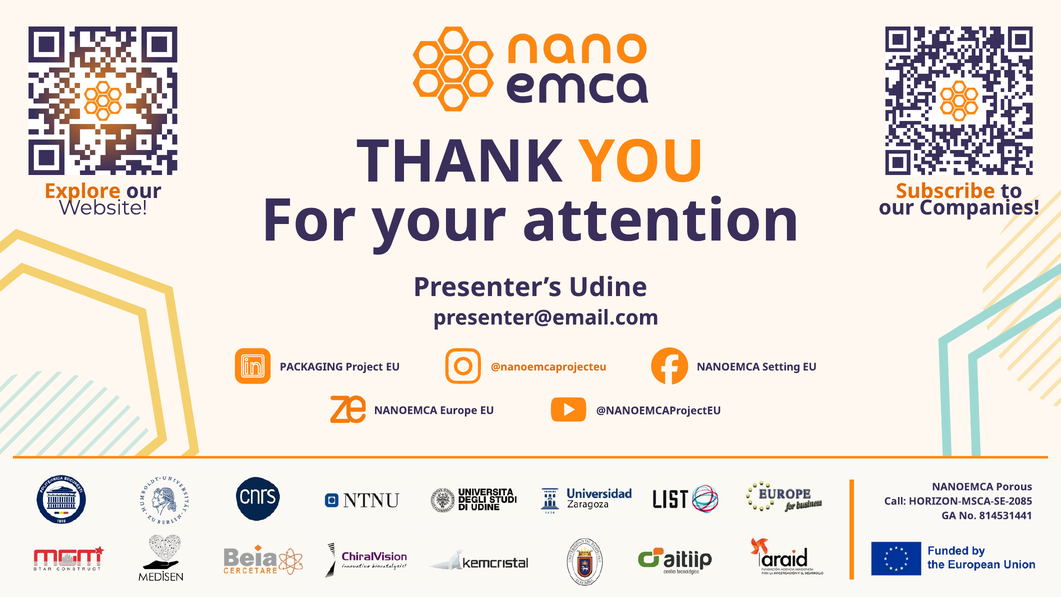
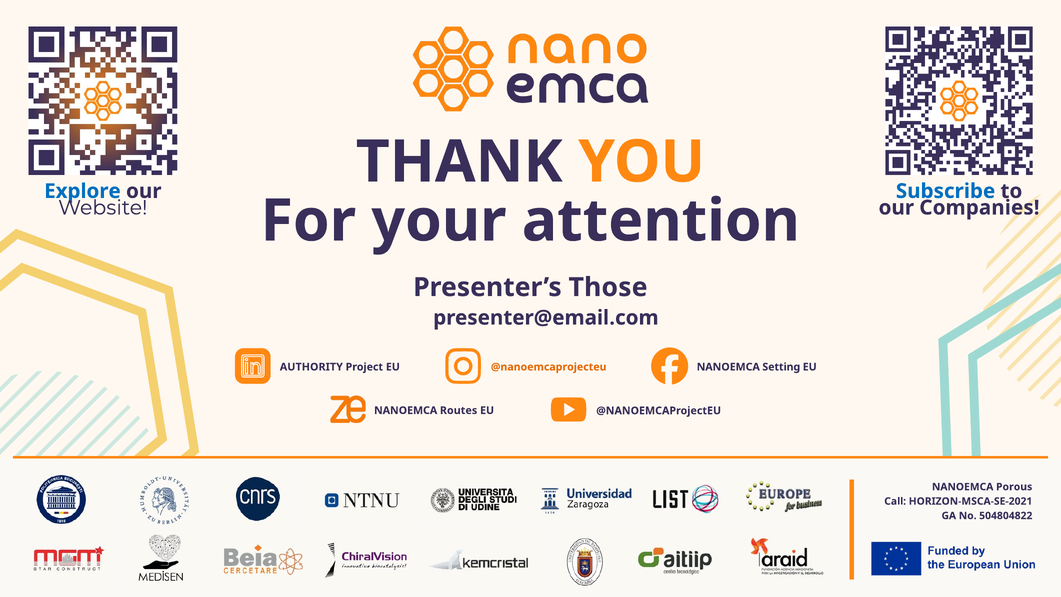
Explore colour: orange -> blue
Subscribe colour: orange -> blue
Udine: Udine -> Those
PACKAGING: PACKAGING -> AUTHORITY
Europe: Europe -> Routes
HORIZON-MSCA-SE-2085: HORIZON-MSCA-SE-2085 -> HORIZON-MSCA-SE-2021
814531441: 814531441 -> 504804822
